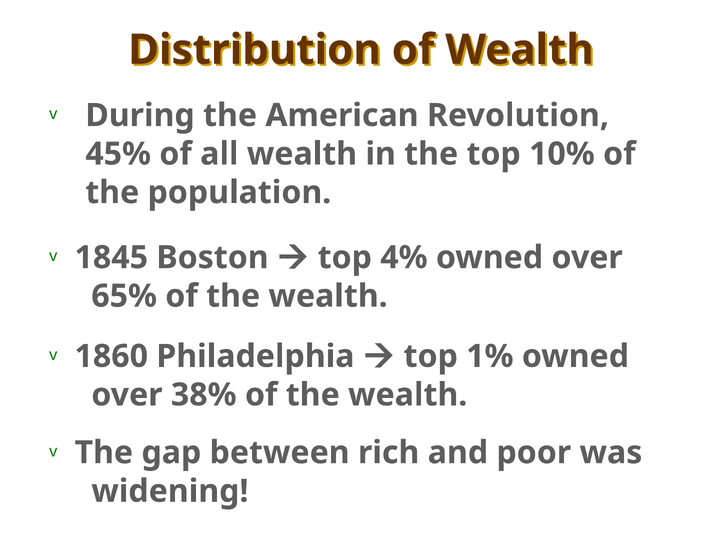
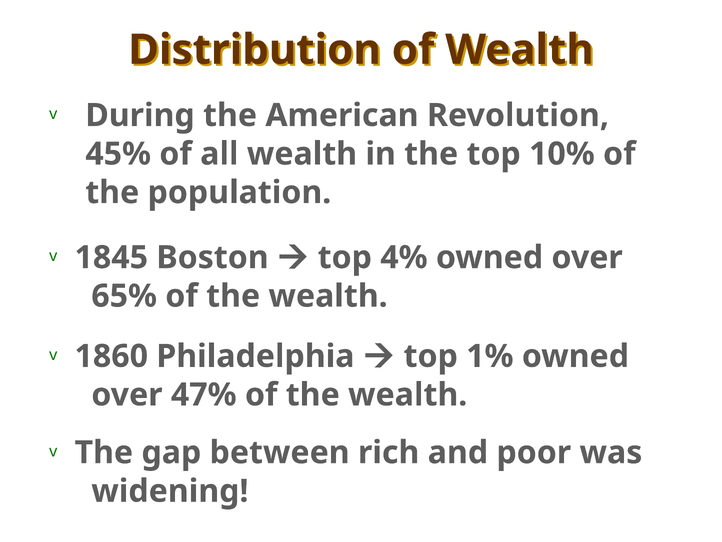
38%: 38% -> 47%
